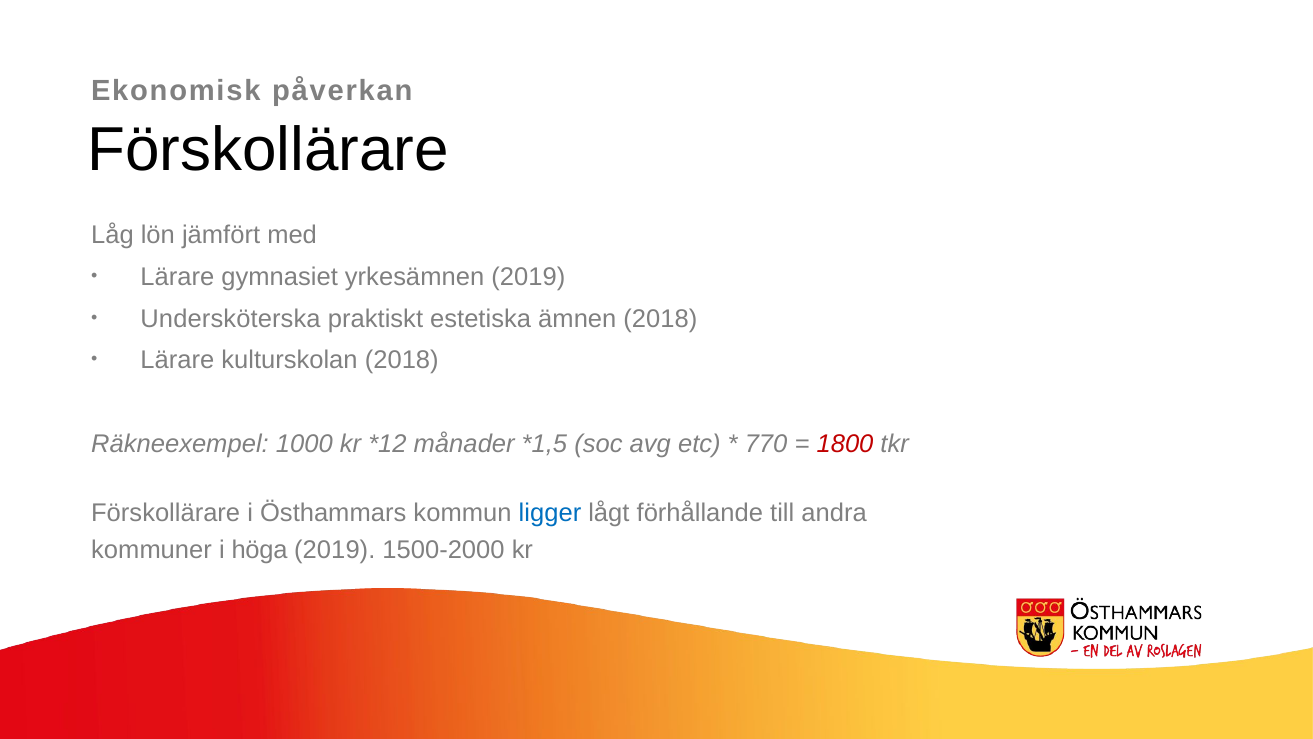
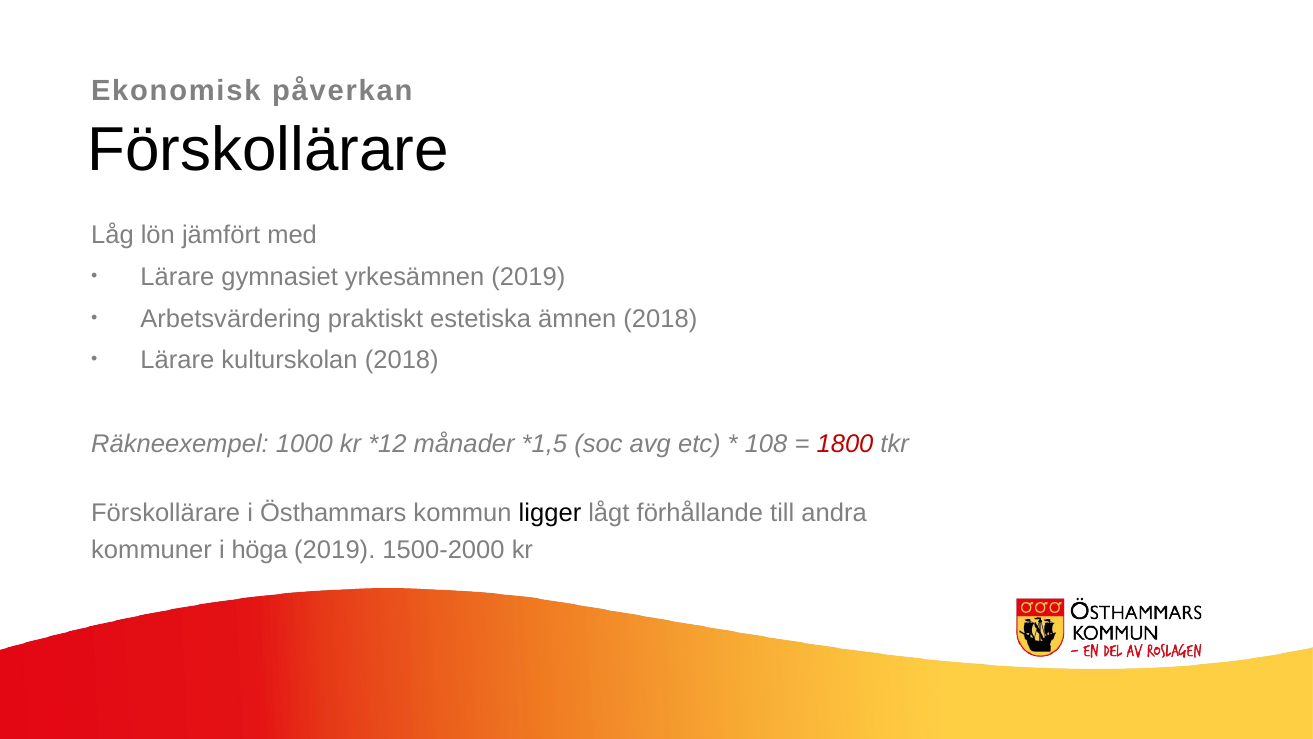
Undersköterska: Undersköterska -> Arbetsvärdering
770: 770 -> 108
ligger colour: blue -> black
